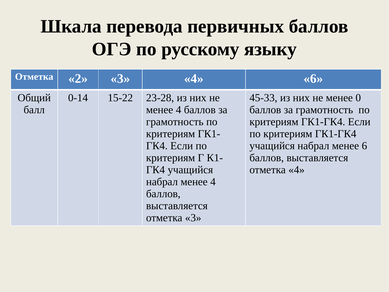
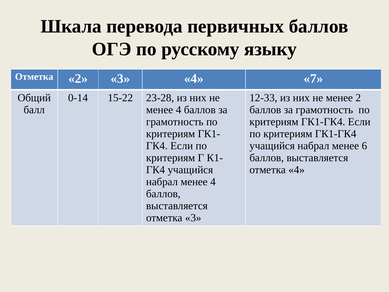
4 6: 6 -> 7
45-33: 45-33 -> 12-33
менее 0: 0 -> 2
